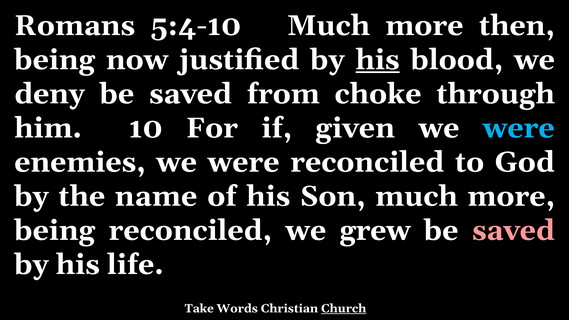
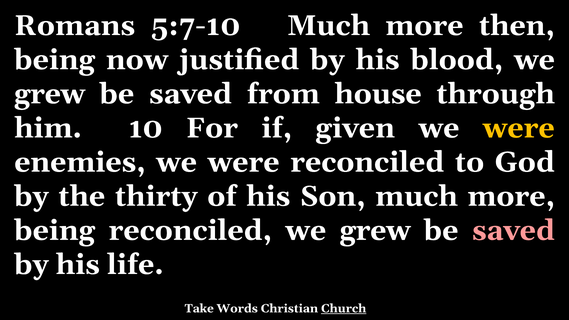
5:4-10: 5:4-10 -> 5:7-10
his at (378, 60) underline: present -> none
deny at (50, 94): deny -> grew
choke: choke -> house
were at (519, 128) colour: light blue -> yellow
name: name -> thirty
